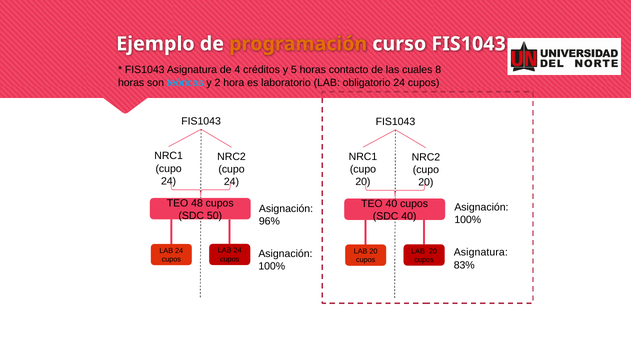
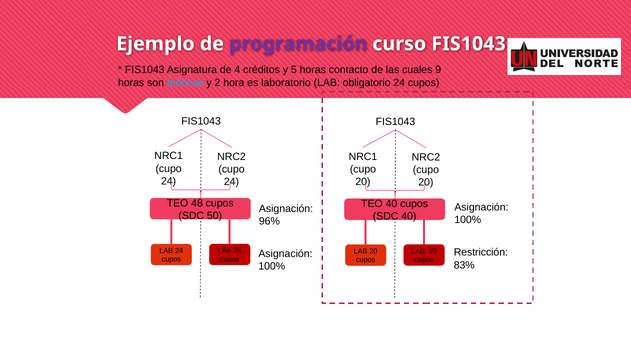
programación colour: orange -> purple
8: 8 -> 9
Asignatura at (481, 252): Asignatura -> Restricción
